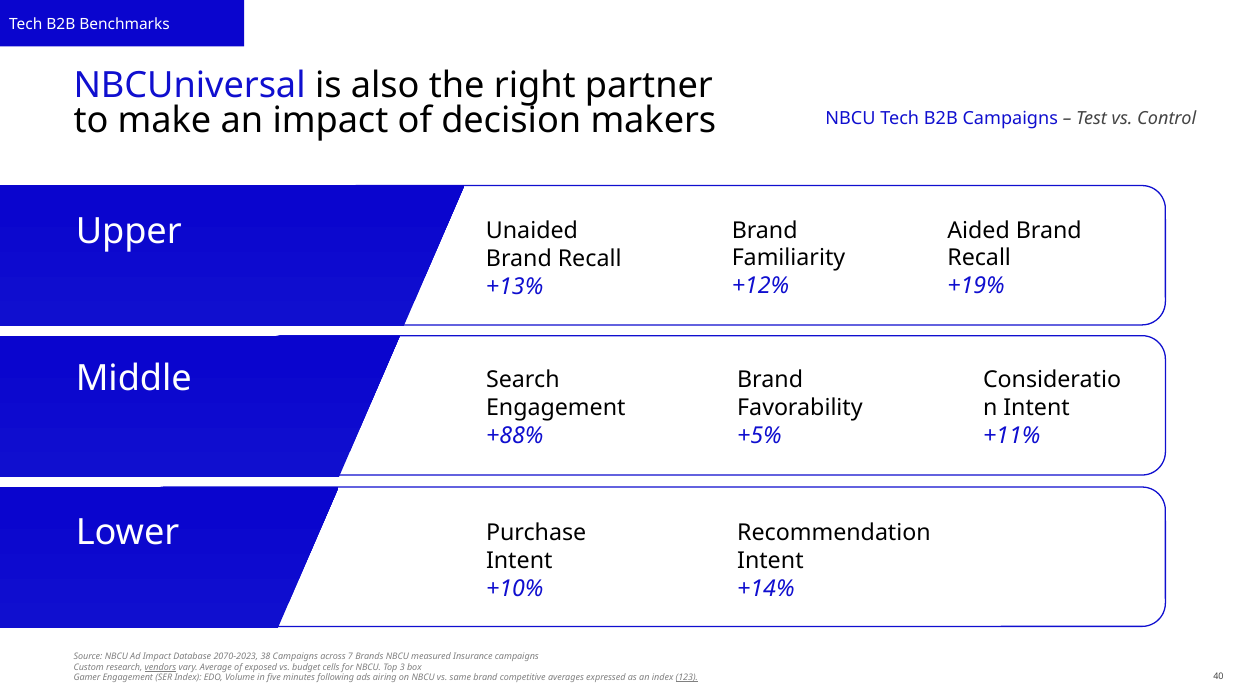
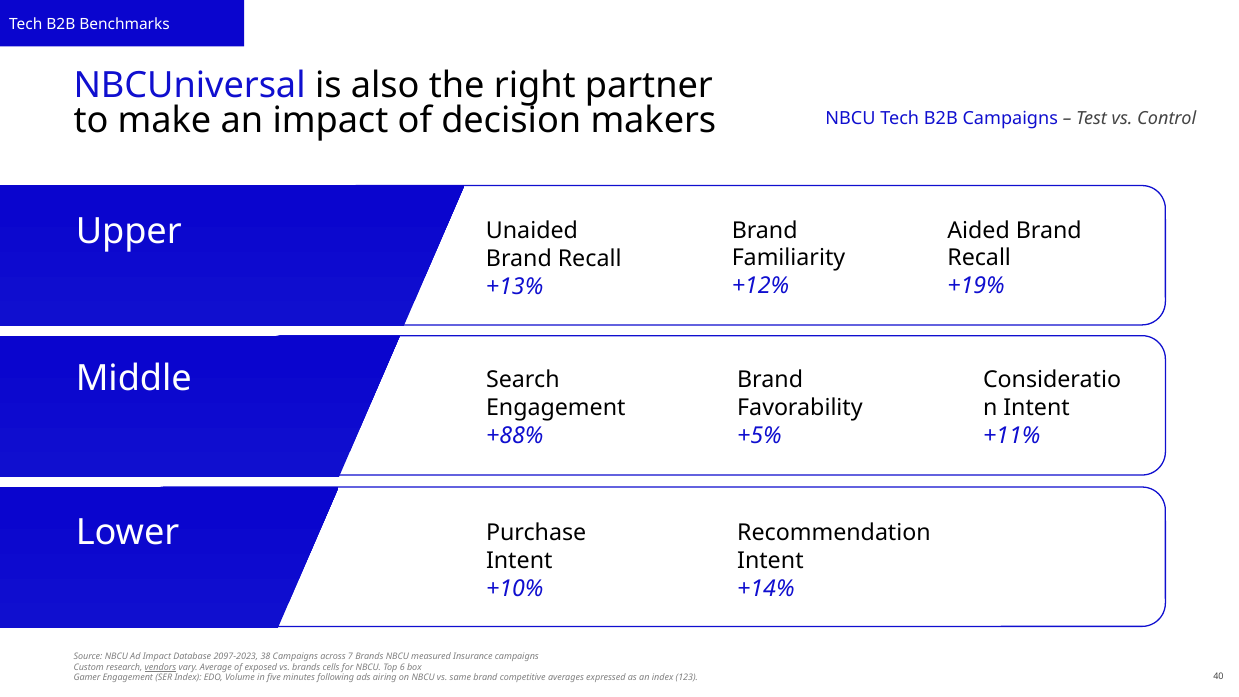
2070-2023: 2070-2023 -> 2097-2023
vs budget: budget -> brands
3: 3 -> 6
123 underline: present -> none
